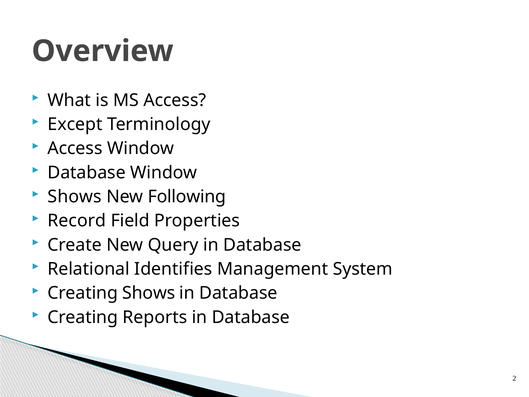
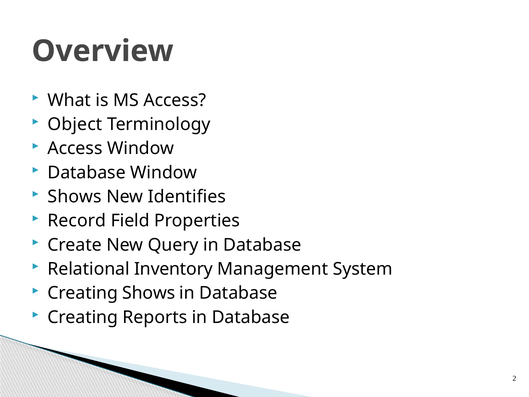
Except: Except -> Object
Following: Following -> Identifies
Identifies: Identifies -> Inventory
